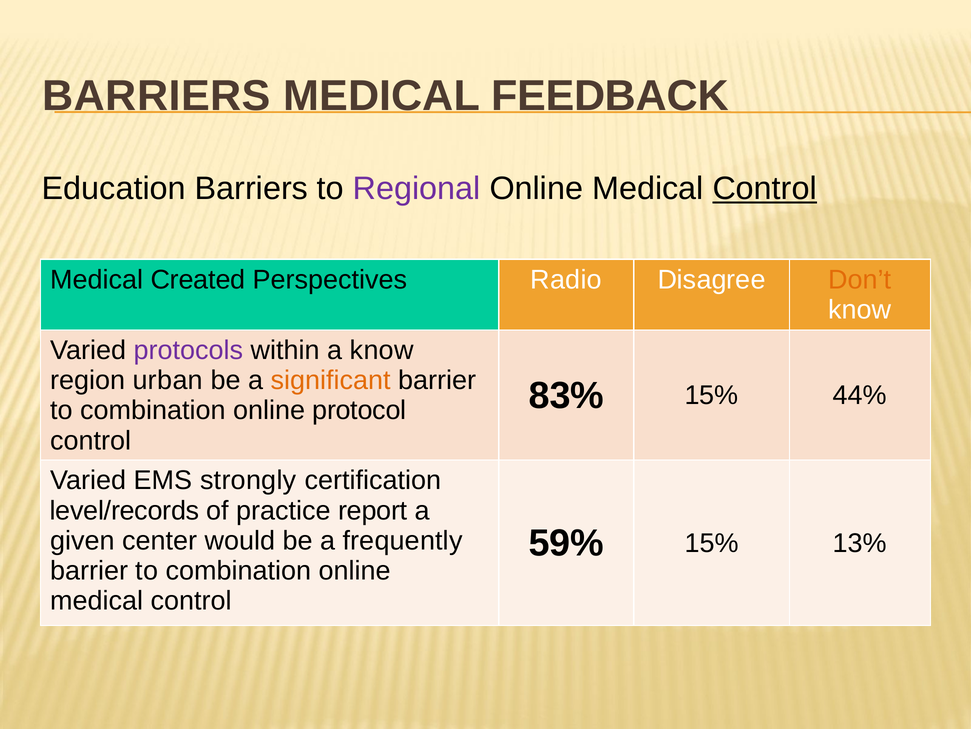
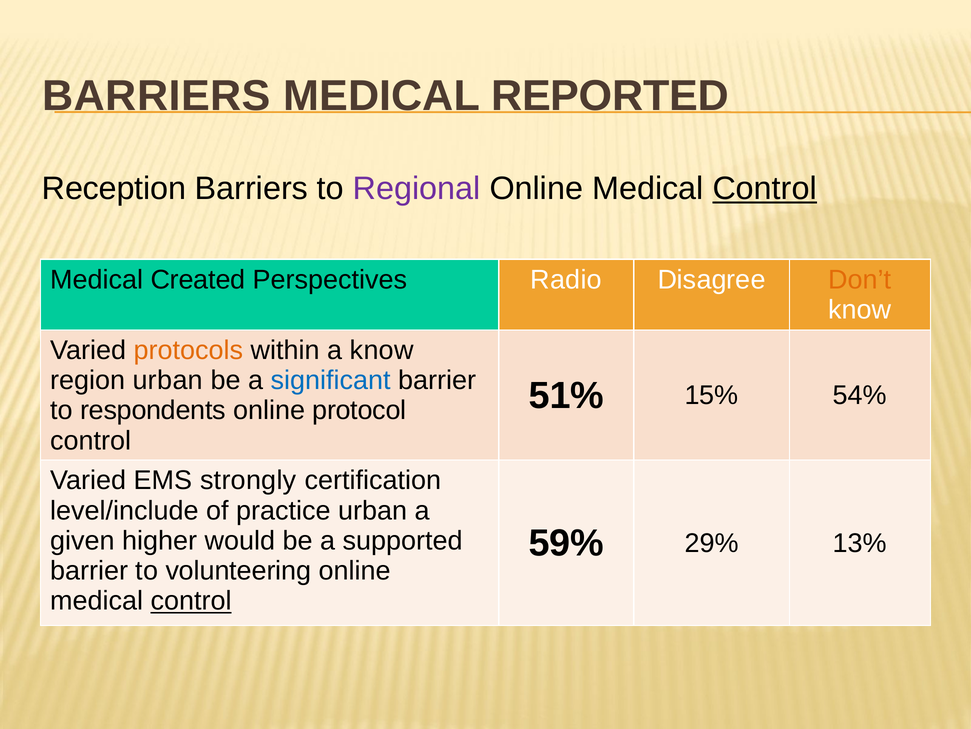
FEEDBACK: FEEDBACK -> REPORTED
Education: Education -> Reception
protocols colour: purple -> orange
significant colour: orange -> blue
83%: 83% -> 51%
44%: 44% -> 54%
combination at (153, 410): combination -> respondents
level/records: level/records -> level/include
practice report: report -> urban
59% 15%: 15% -> 29%
center: center -> higher
frequently: frequently -> supported
combination at (238, 570): combination -> volunteering
control at (191, 600) underline: none -> present
